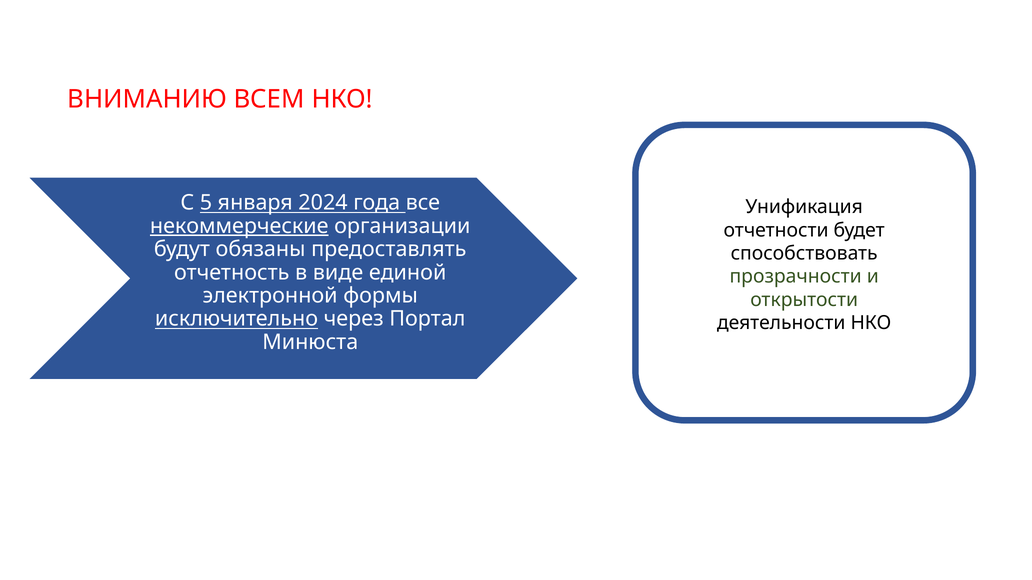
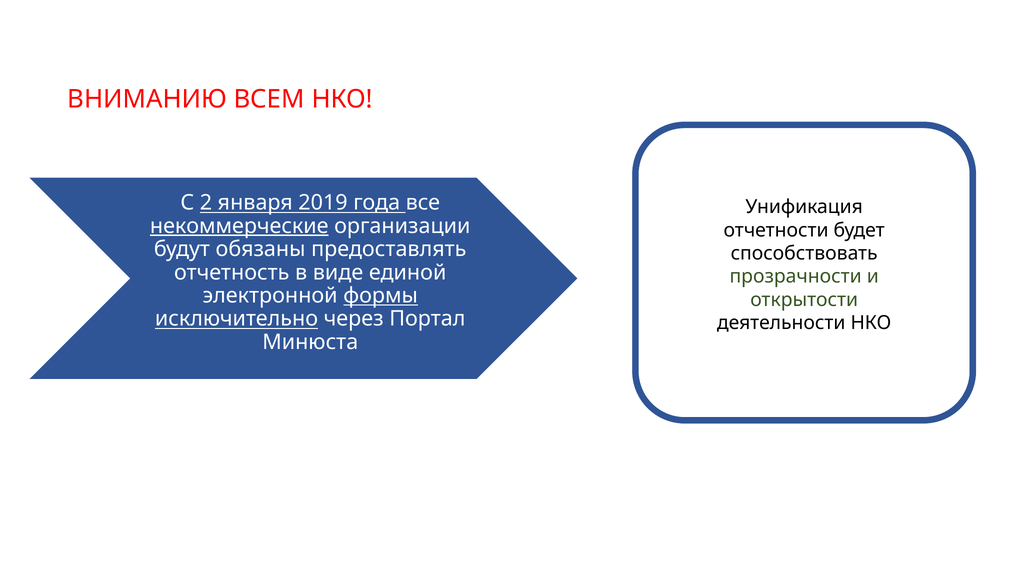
5: 5 -> 2
2024: 2024 -> 2019
формы underline: none -> present
